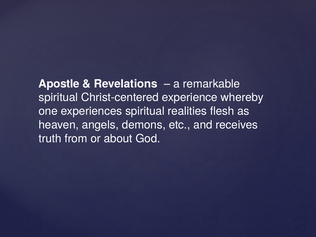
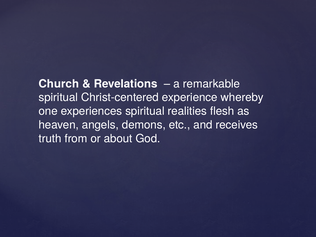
Apostle: Apostle -> Church
